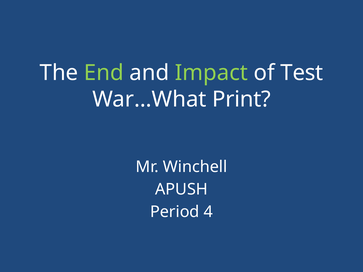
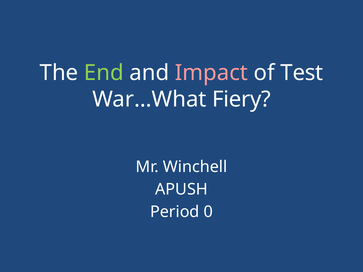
Impact colour: light green -> pink
Print: Print -> Fiery
4: 4 -> 0
